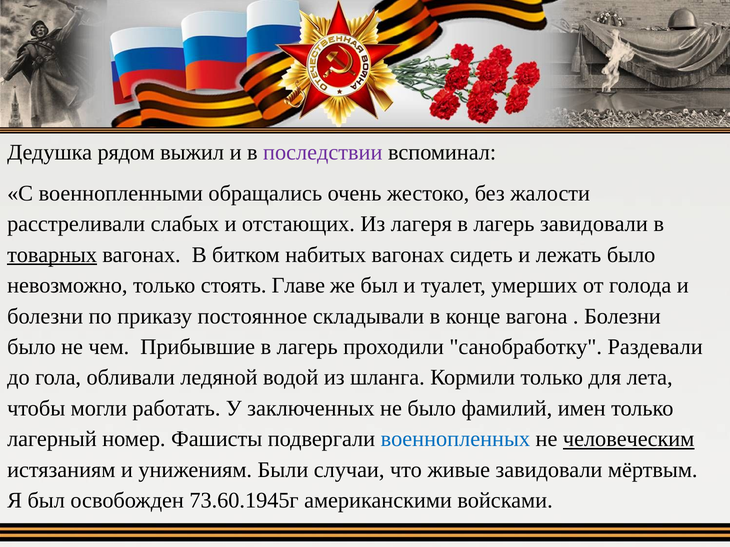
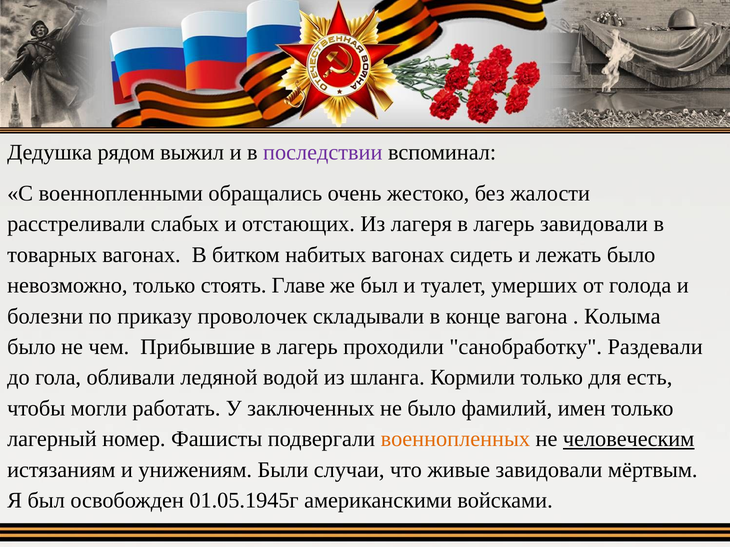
товарных underline: present -> none
постоянное: постоянное -> проволочек
Болезни at (622, 316): Болезни -> Колыма
лета: лета -> есть
военнопленных colour: blue -> orange
73.60.1945г: 73.60.1945г -> 01.05.1945г
